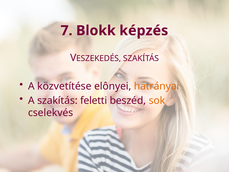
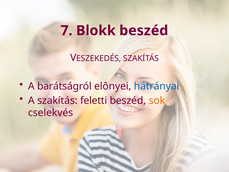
Blokk képzés: képzés -> beszéd
közvetítése: közvetítése -> barátságról
hátrányai colour: orange -> blue
